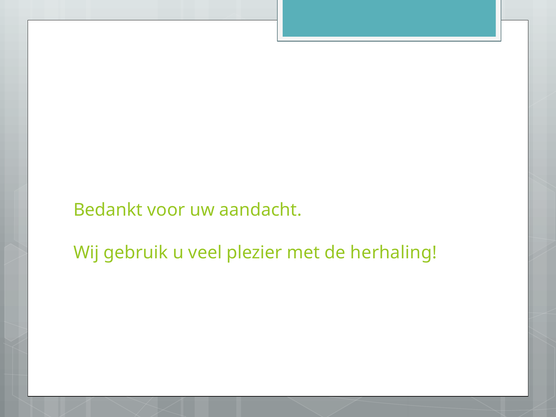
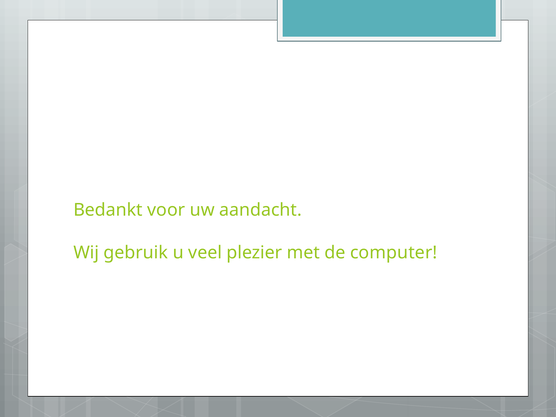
herhaling: herhaling -> computer
